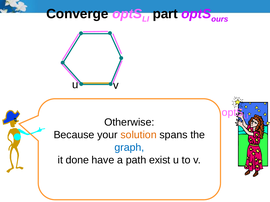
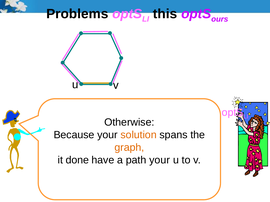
Converge: Converge -> Problems
part: part -> this
graph colour: blue -> orange
path exist: exist -> your
